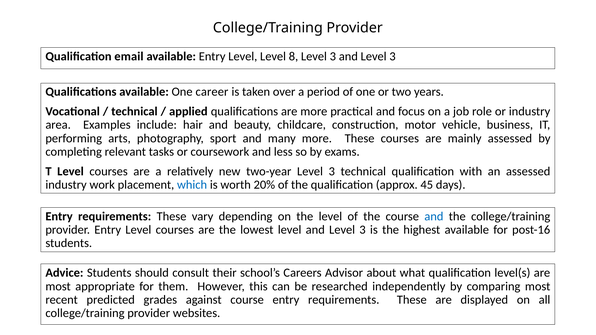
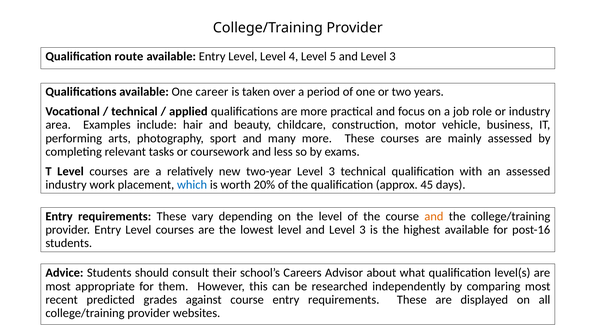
email: email -> route
8: 8 -> 4
3 at (333, 56): 3 -> 5
and at (434, 216) colour: blue -> orange
